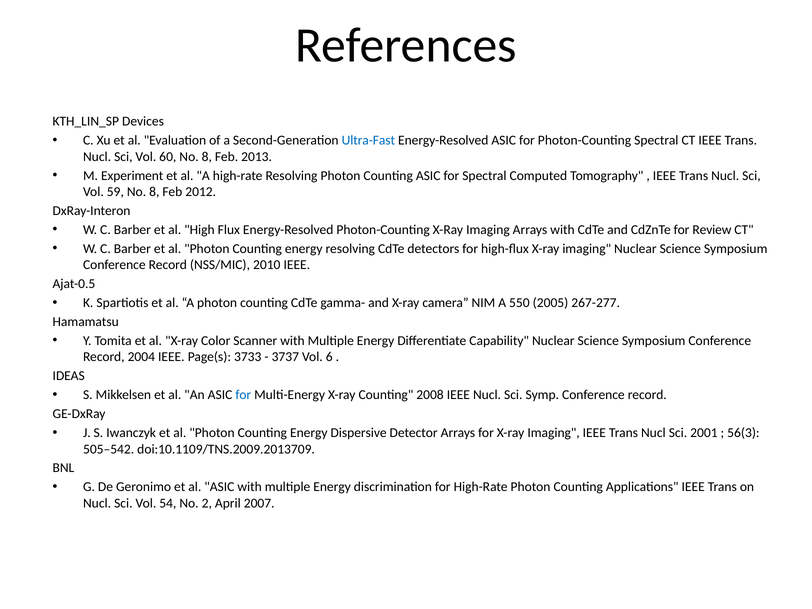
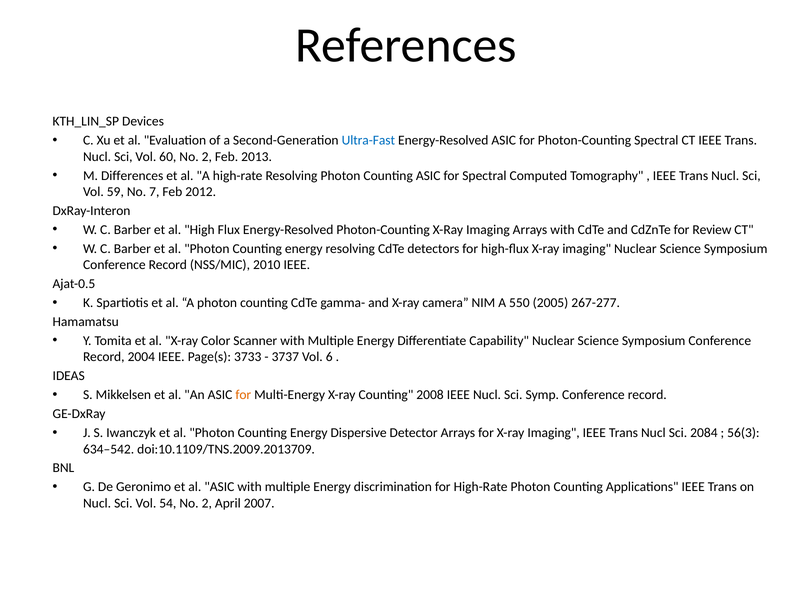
60 No 8: 8 -> 2
Experiment: Experiment -> Differences
59 No 8: 8 -> 7
for at (243, 395) colour: blue -> orange
2001: 2001 -> 2084
505–542: 505–542 -> 634–542
